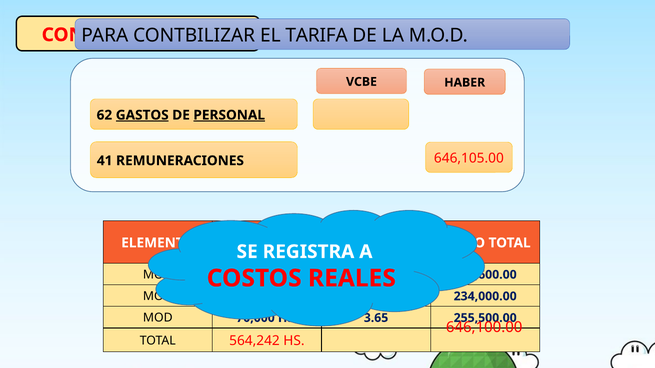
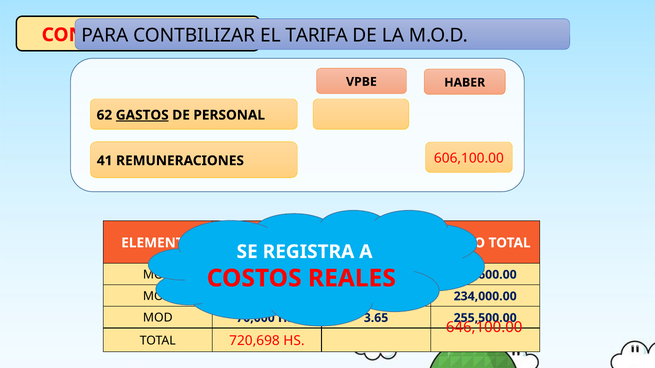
VCBE: VCBE -> VPBE
PERSONAL underline: present -> none
646,105.00: 646,105.00 -> 606,100.00
564,242: 564,242 -> 720,698
